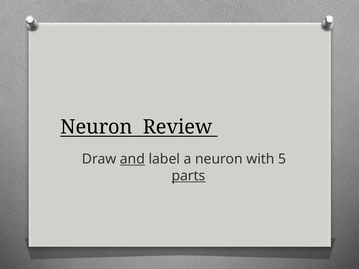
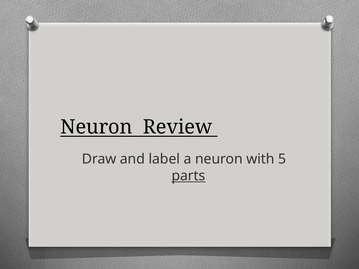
and underline: present -> none
